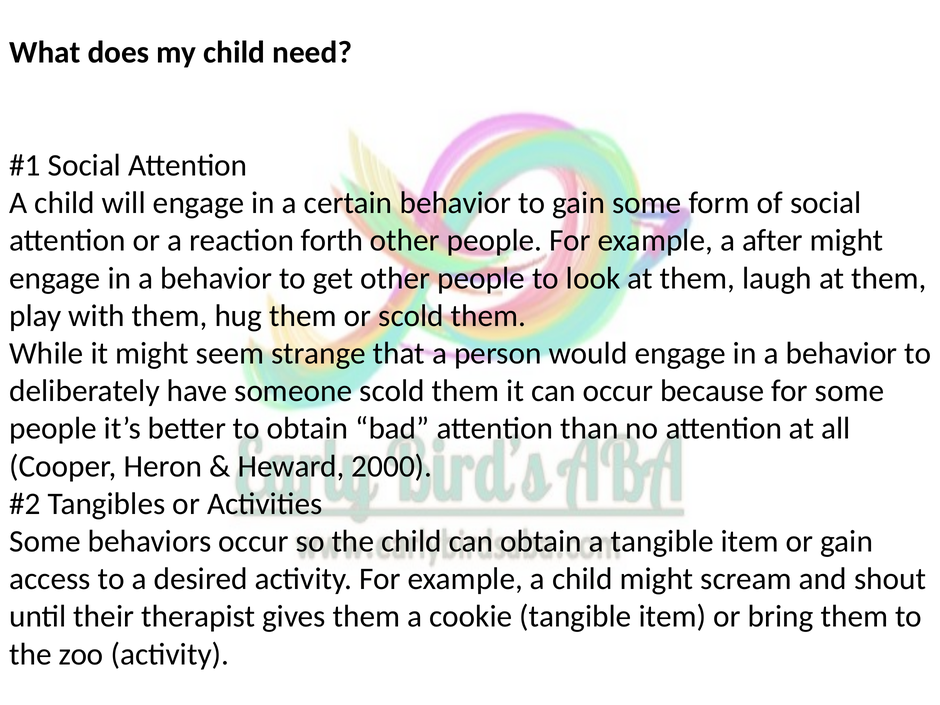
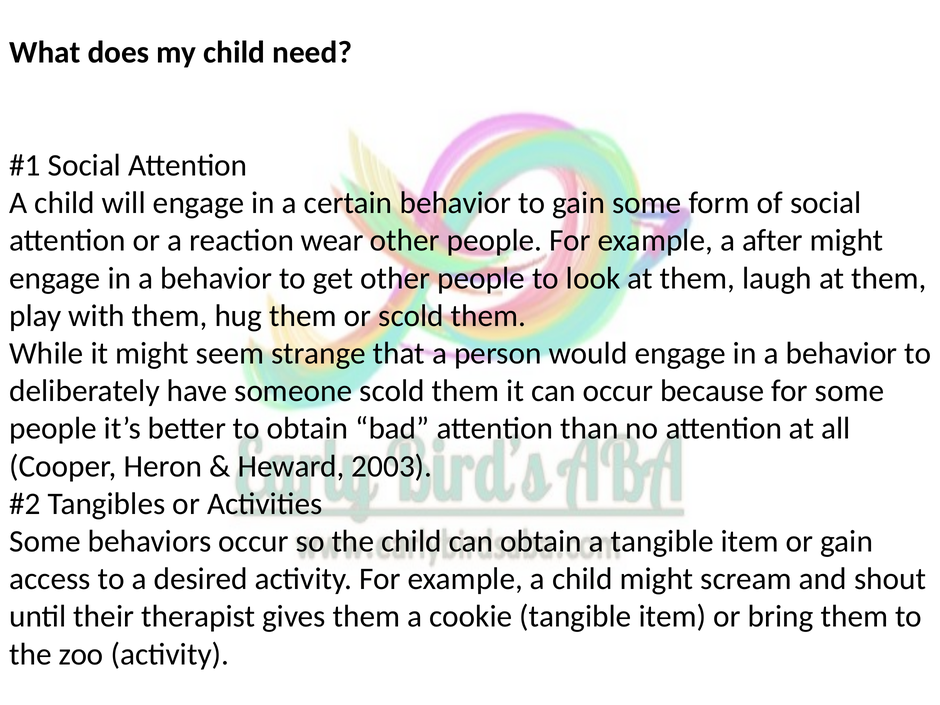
forth: forth -> wear
2000: 2000 -> 2003
